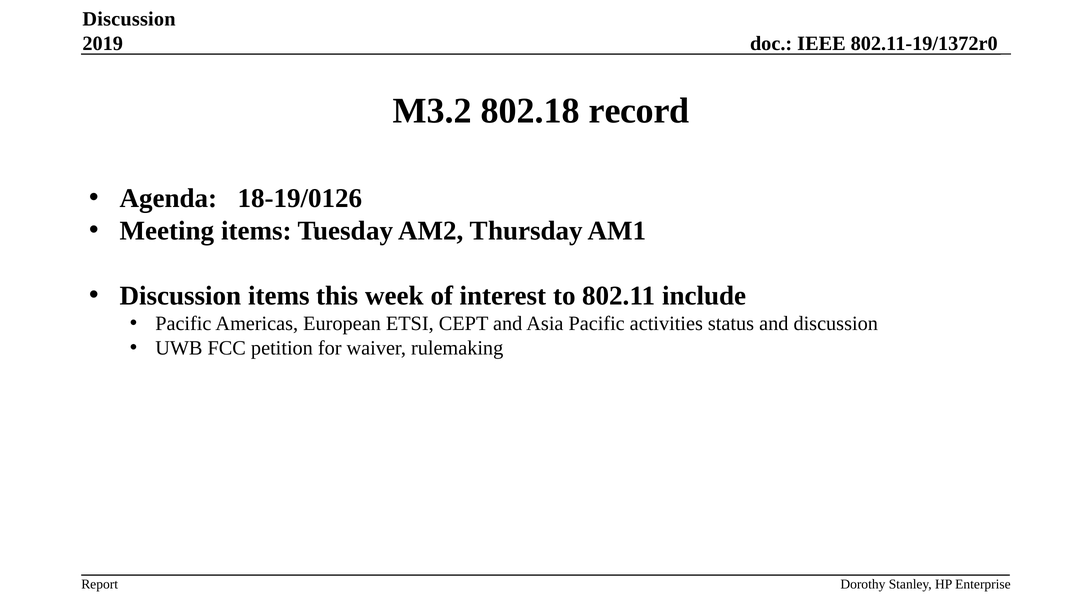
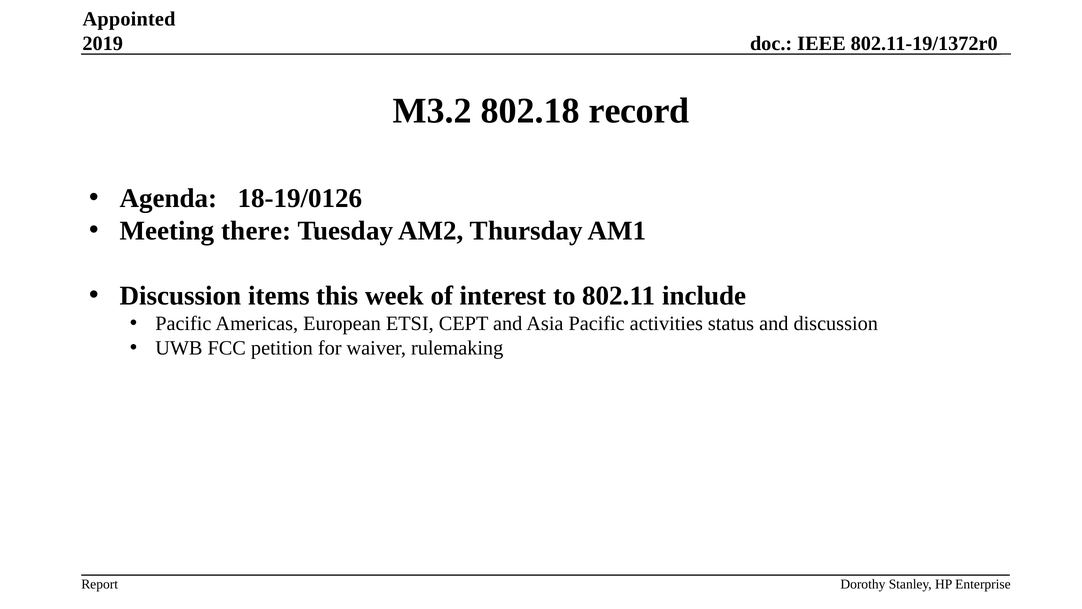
Discussion at (129, 19): Discussion -> Appointed
Meeting items: items -> there
